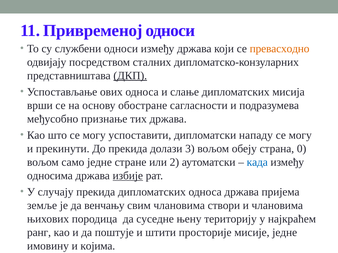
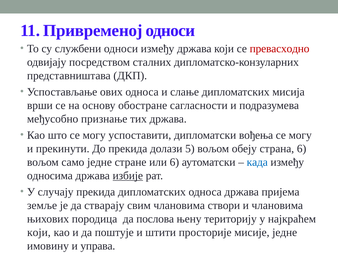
превасходно colour: orange -> red
ДКП underline: present -> none
нападу: нападу -> вођења
3: 3 -> 5
страна 0: 0 -> 6
или 2: 2 -> 6
венчању: венчању -> стварају
суседне: суседне -> послова
ранг at (39, 233): ранг -> који
којима: којима -> управа
